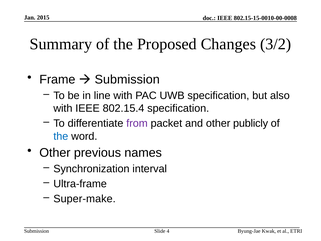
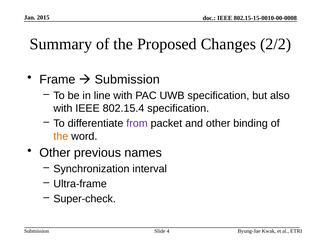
3/2: 3/2 -> 2/2
publicly: publicly -> binding
the at (61, 136) colour: blue -> orange
Super-make: Super-make -> Super-check
